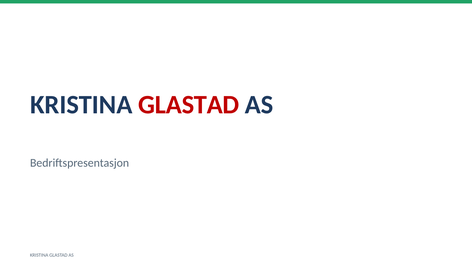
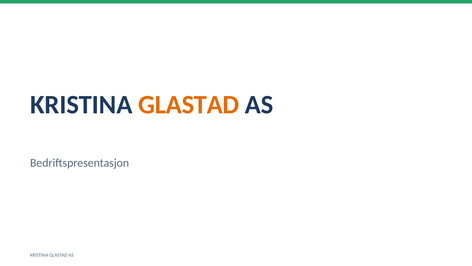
GLASTAD at (189, 105) colour: red -> orange
